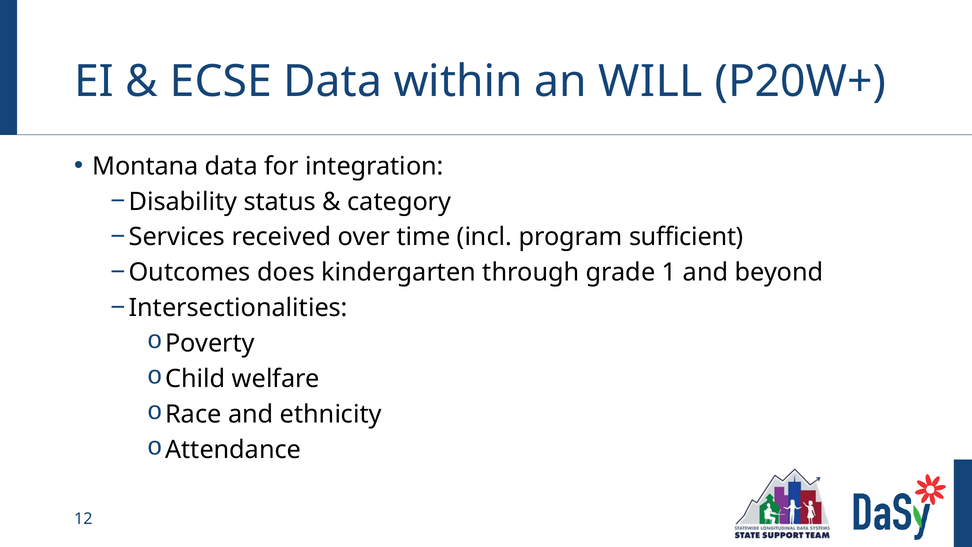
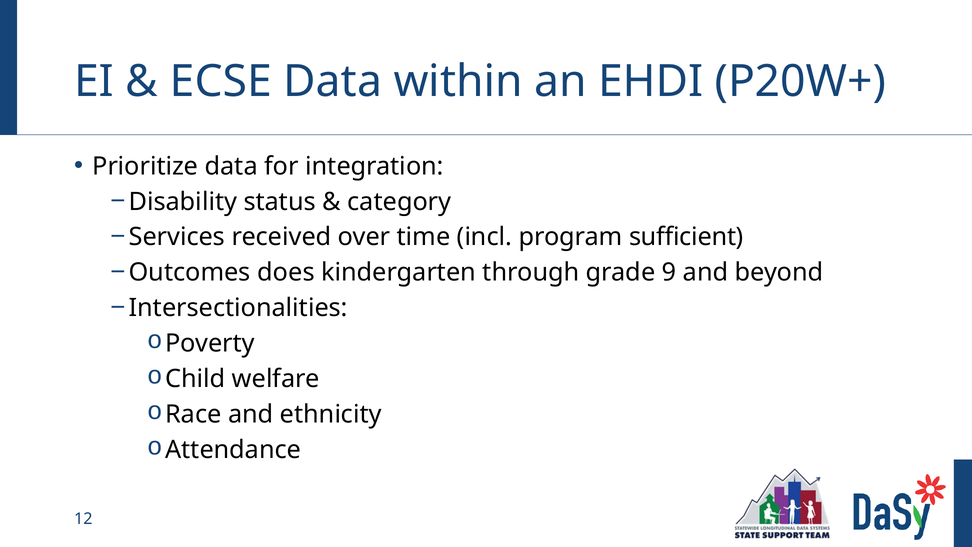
WILL: WILL -> EHDI
Montana: Montana -> Prioritize
1: 1 -> 9
